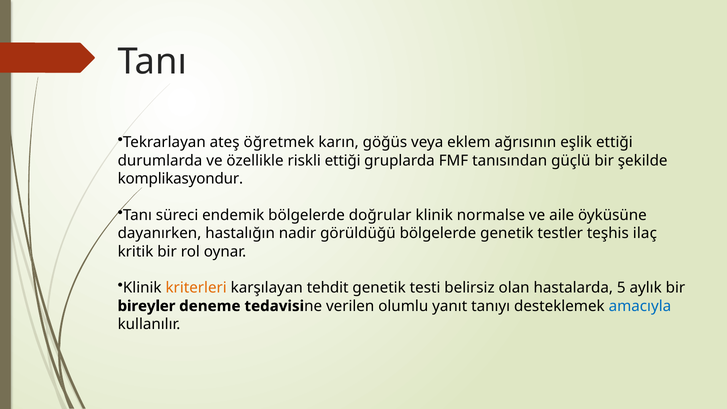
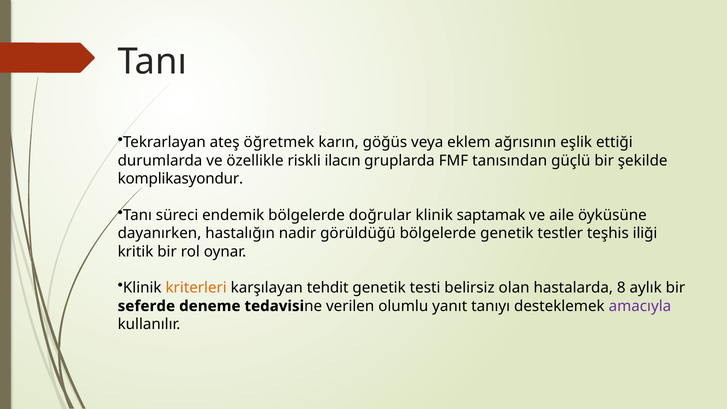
riskli ettiği: ettiği -> ilacın
normalse: normalse -> saptamak
ilaç: ilaç -> iliği
5: 5 -> 8
bireyler: bireyler -> seferde
amacıyla colour: blue -> purple
